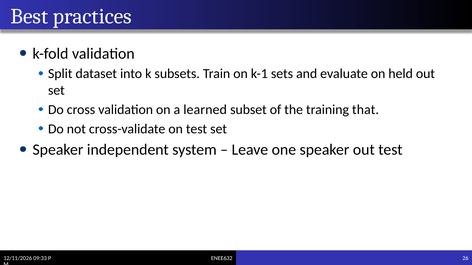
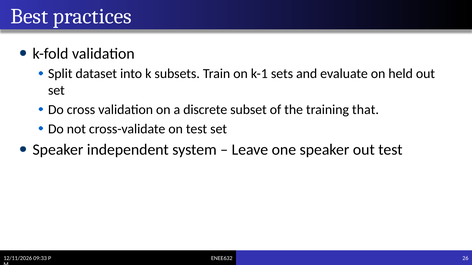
learned: learned -> discrete
